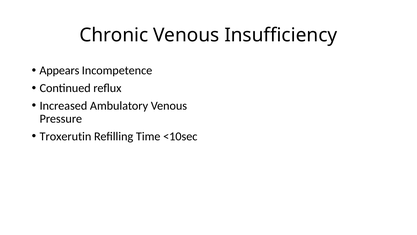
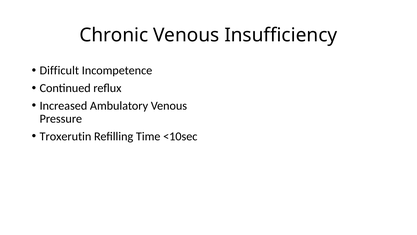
Appears: Appears -> Difficult
